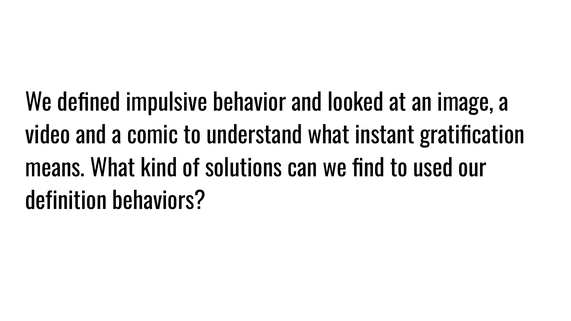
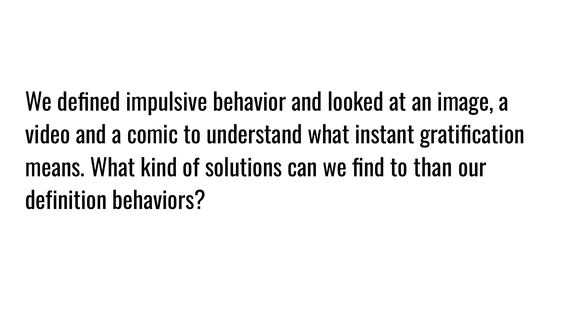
used: used -> than
